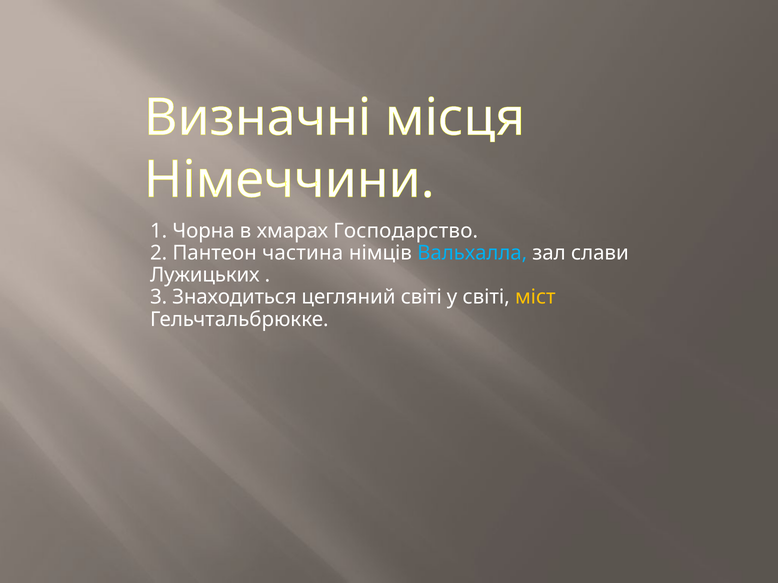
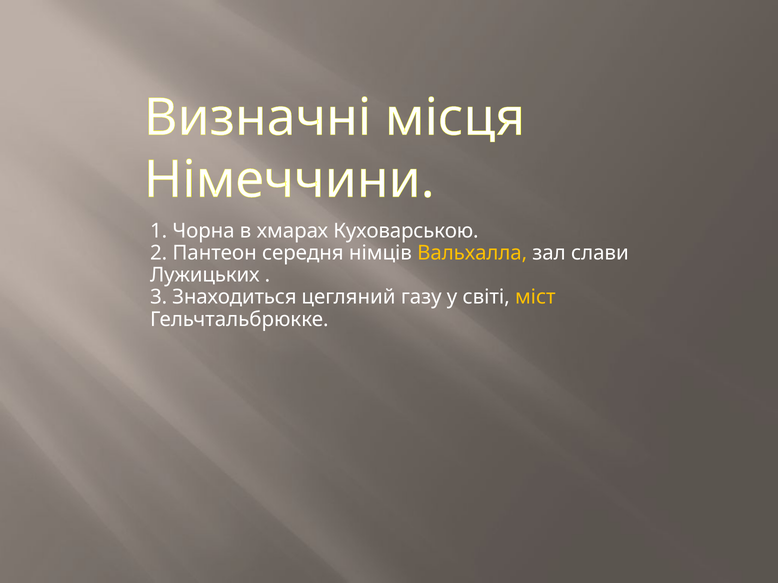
Господарство: Господарство -> Куховарською
частина: частина -> середня
Вальхалла colour: light blue -> yellow
цегляний світі: світі -> газу
